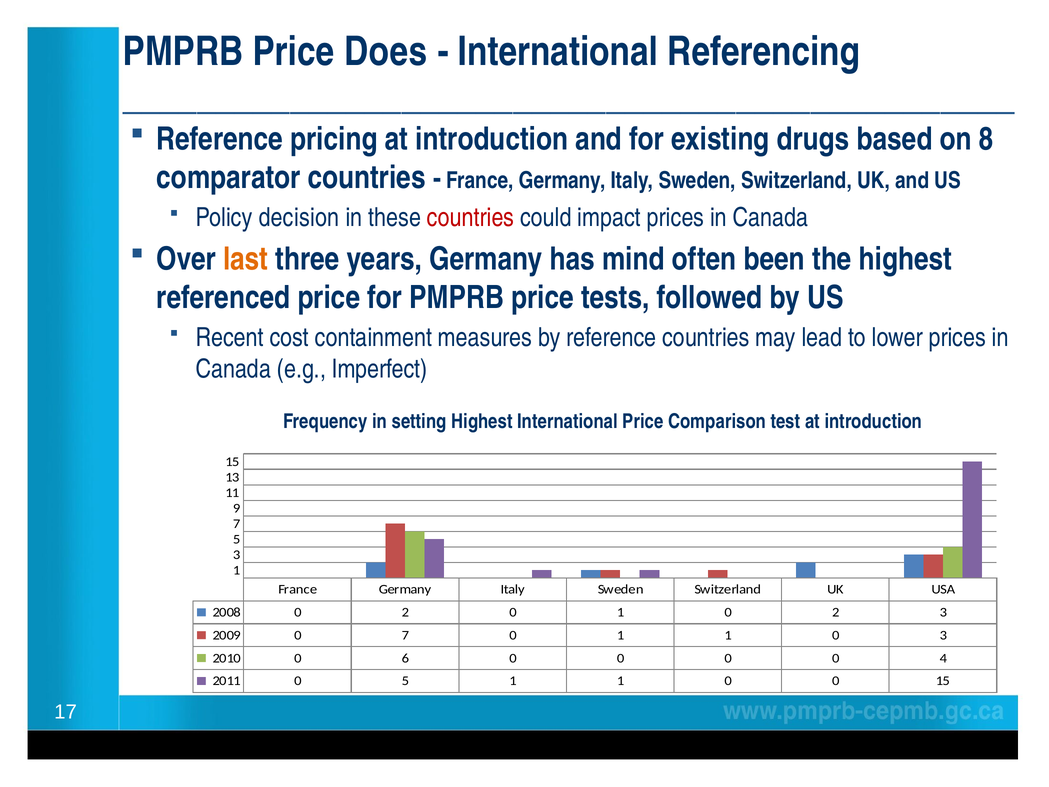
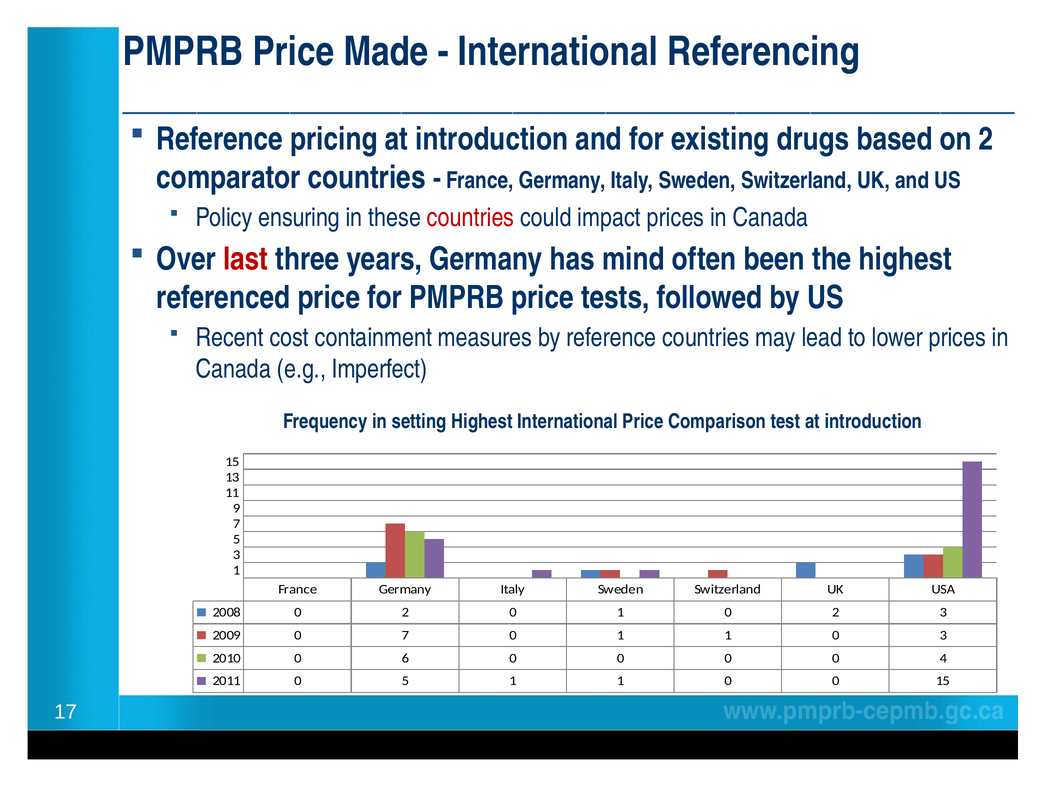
Does: Does -> Made
on 8: 8 -> 2
decision: decision -> ensuring
last colour: orange -> red
